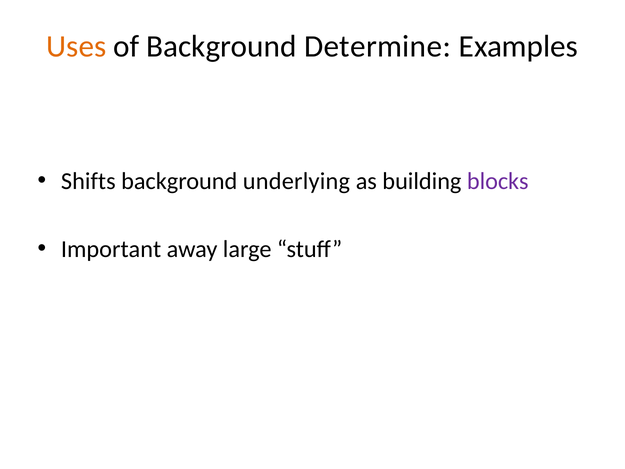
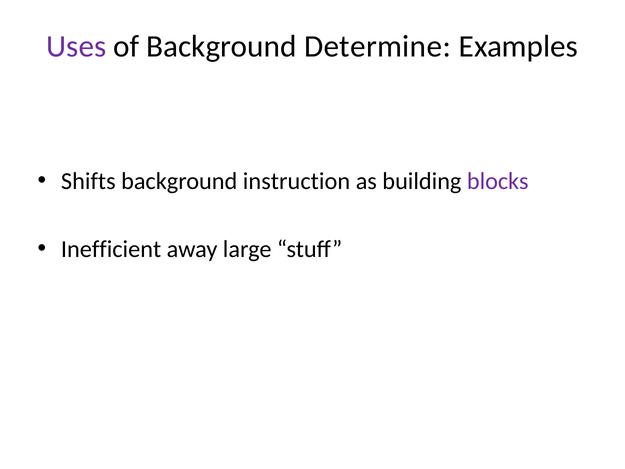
Uses colour: orange -> purple
underlying: underlying -> instruction
Important: Important -> Inefficient
